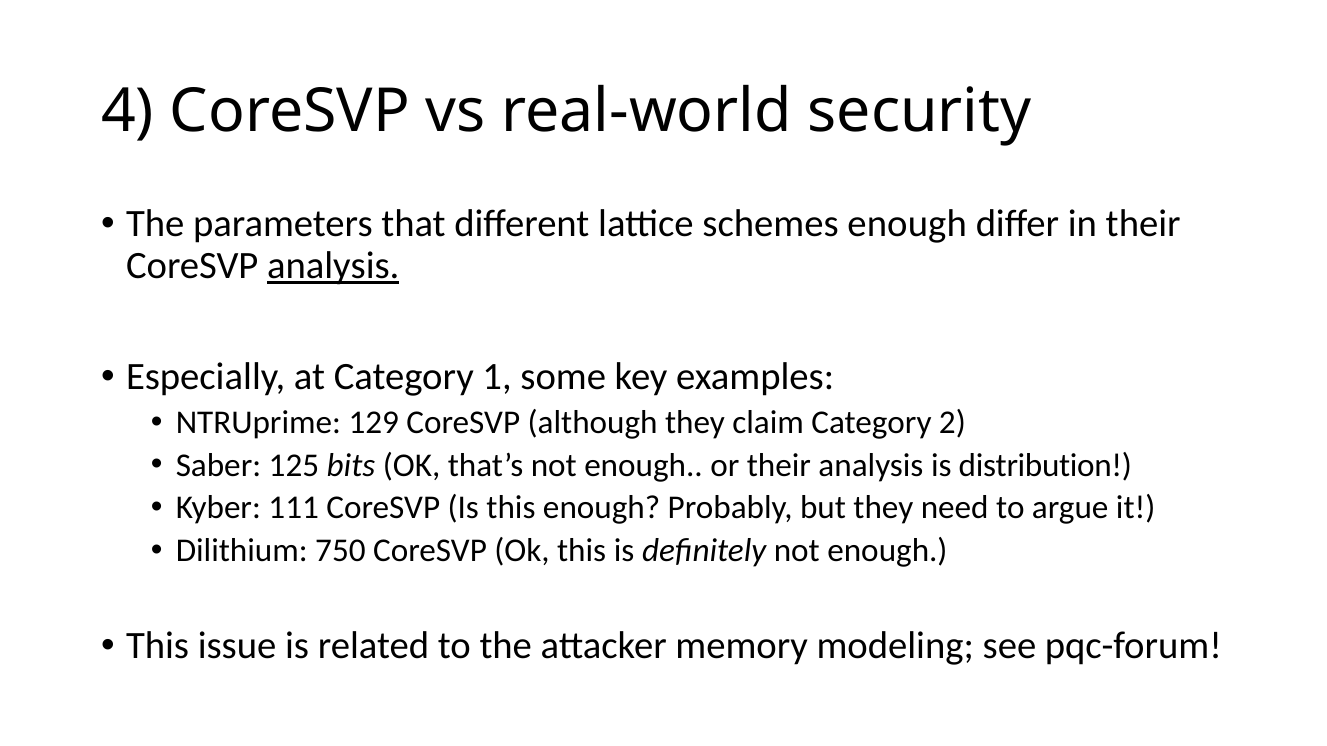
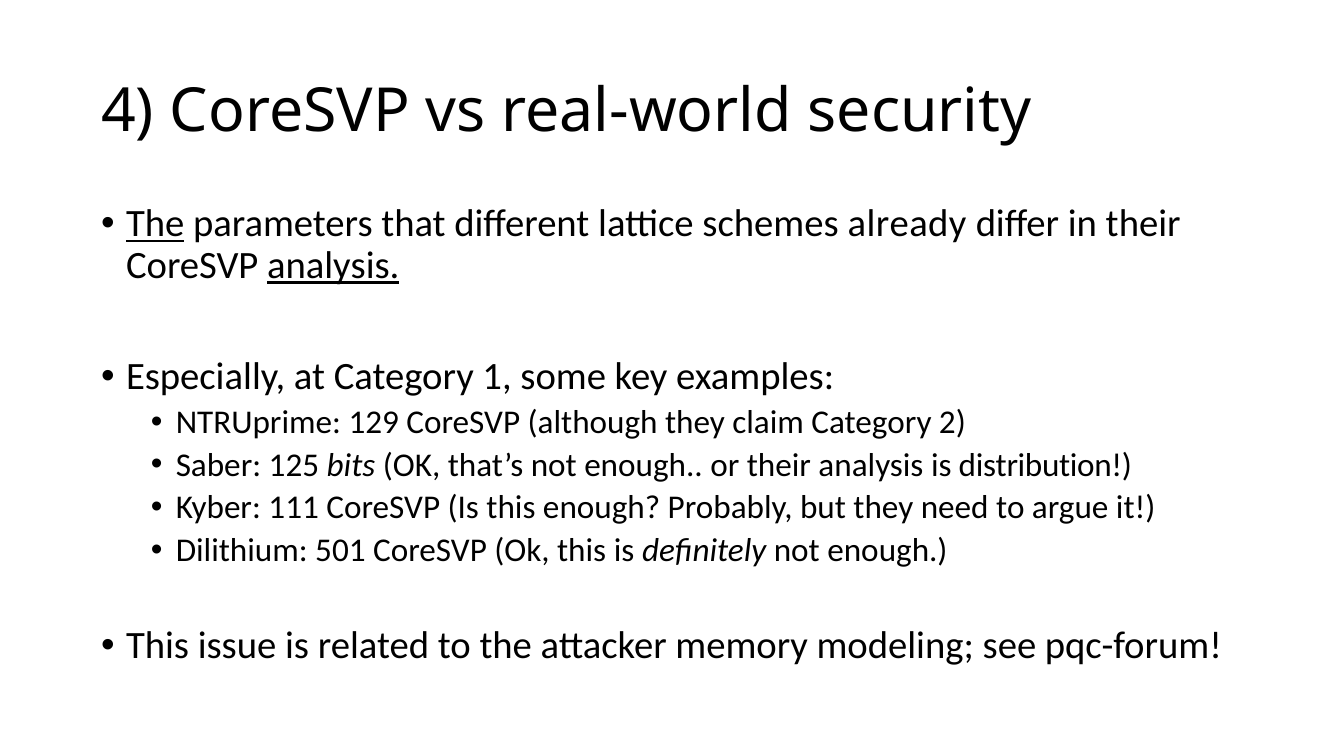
The at (155, 224) underline: none -> present
schemes enough: enough -> already
750: 750 -> 501
